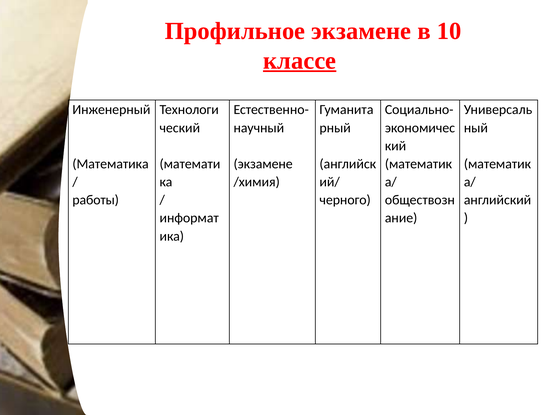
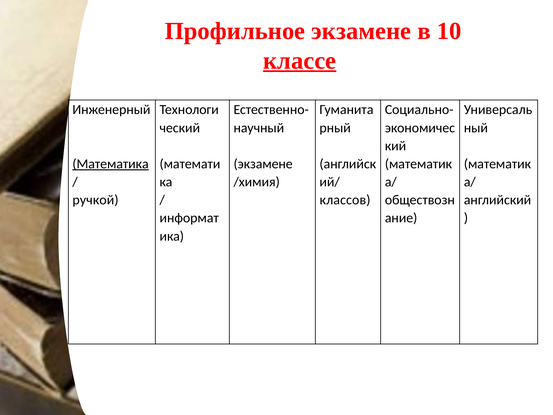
Математика underline: none -> present
работы: работы -> ручкой
черного: черного -> классов
